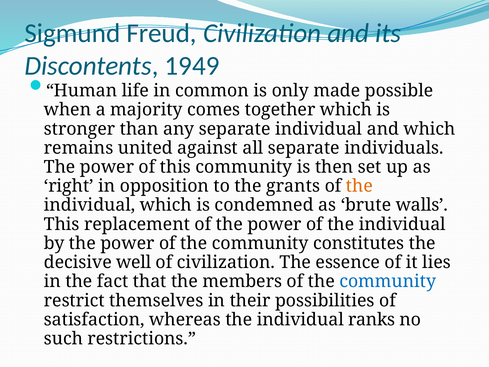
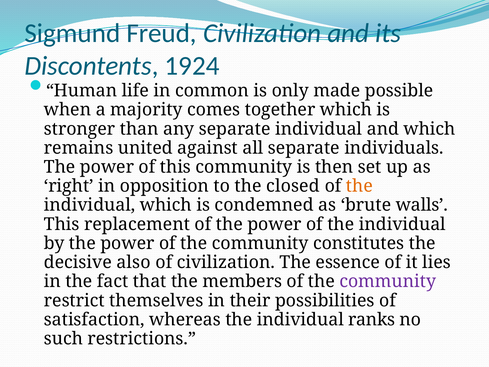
1949: 1949 -> 1924
grants: grants -> closed
well: well -> also
community at (388, 281) colour: blue -> purple
